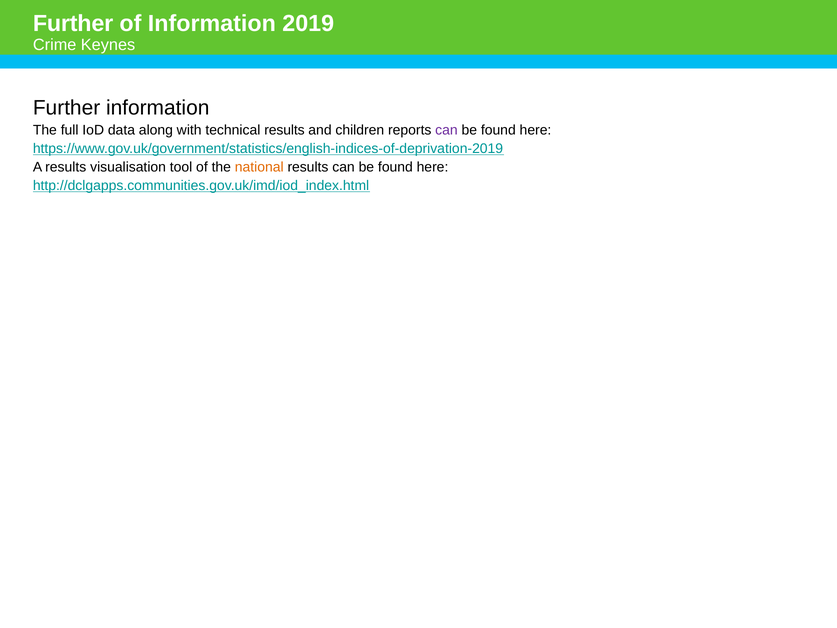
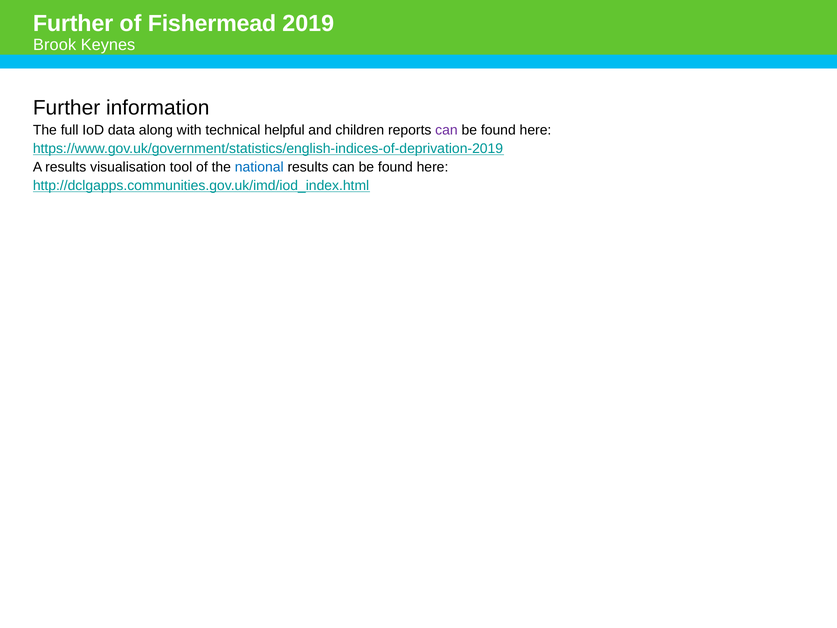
of Information: Information -> Fishermead
Crime: Crime -> Brook
technical results: results -> helpful
national colour: orange -> blue
